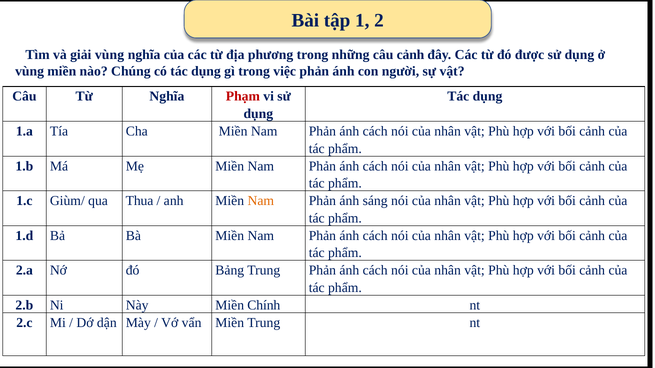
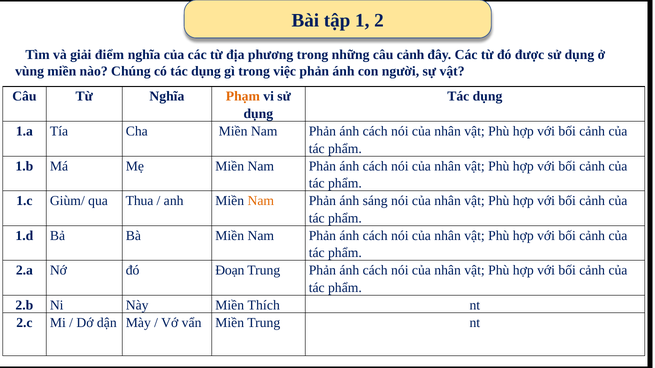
giải vùng: vùng -> điểm
Phạm colour: red -> orange
Bảng: Bảng -> Đoạn
Chính: Chính -> Thích
